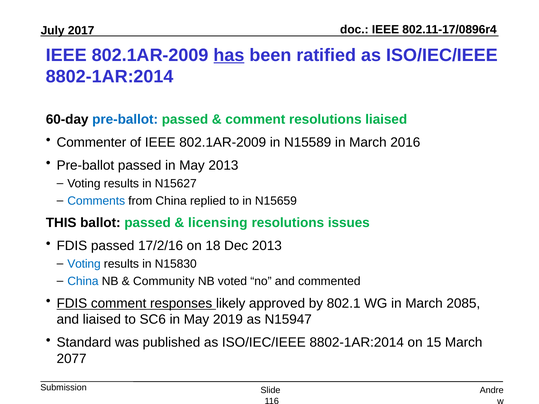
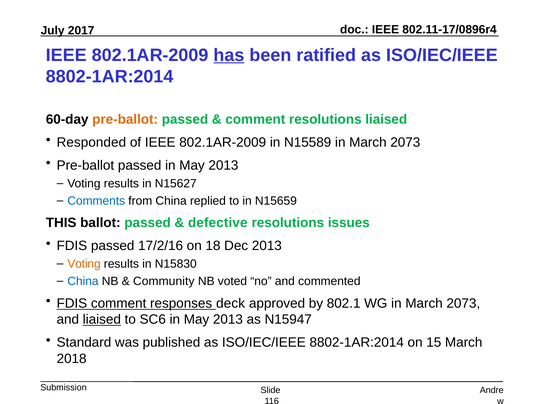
pre-ballot at (125, 120) colour: blue -> orange
Commenter: Commenter -> Responded
N15589 in March 2016: 2016 -> 2073
licensing: licensing -> defective
Voting at (84, 264) colour: blue -> orange
likely: likely -> deck
WG in March 2085: 2085 -> 2073
liaised at (102, 320) underline: none -> present
SC6 in May 2019: 2019 -> 2013
2077: 2077 -> 2018
